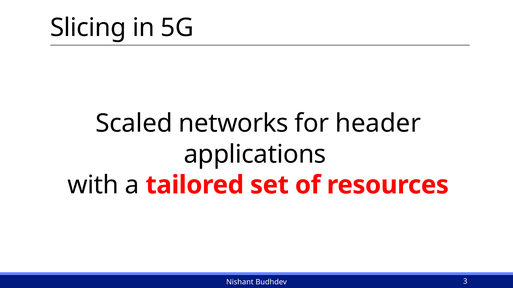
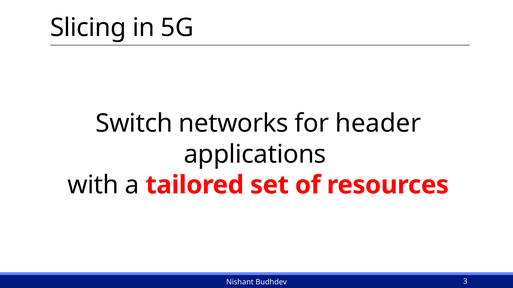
Scaled: Scaled -> Switch
